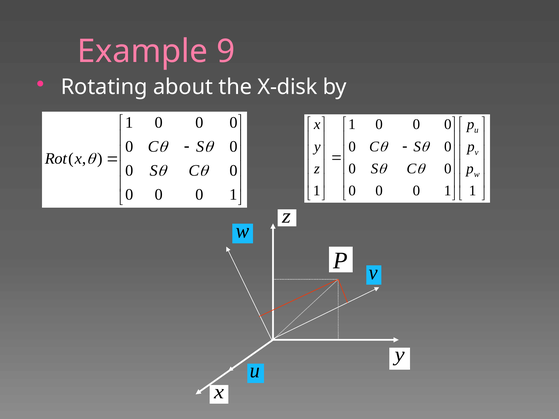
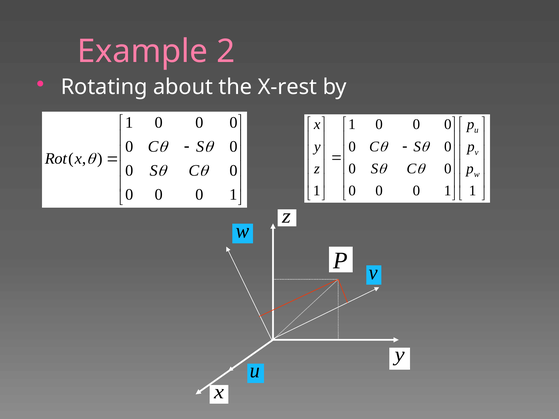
9: 9 -> 2
X-disk: X-disk -> X-rest
